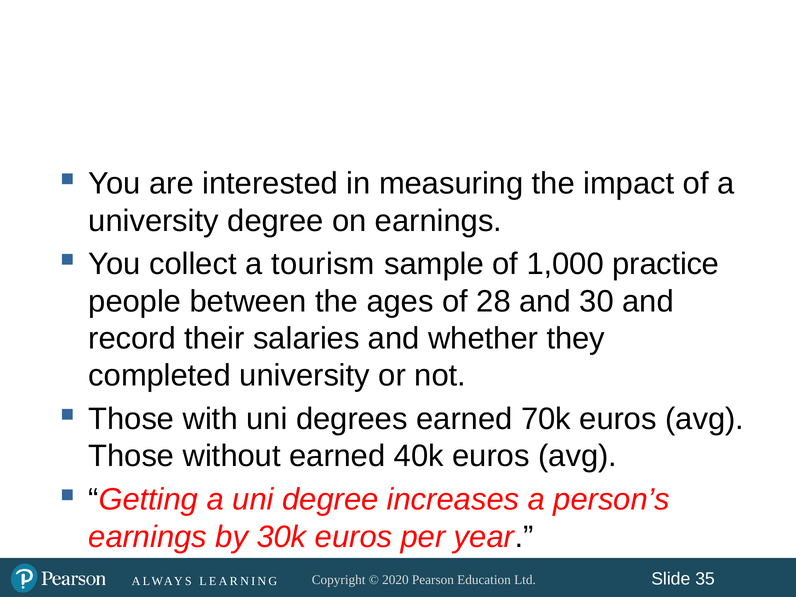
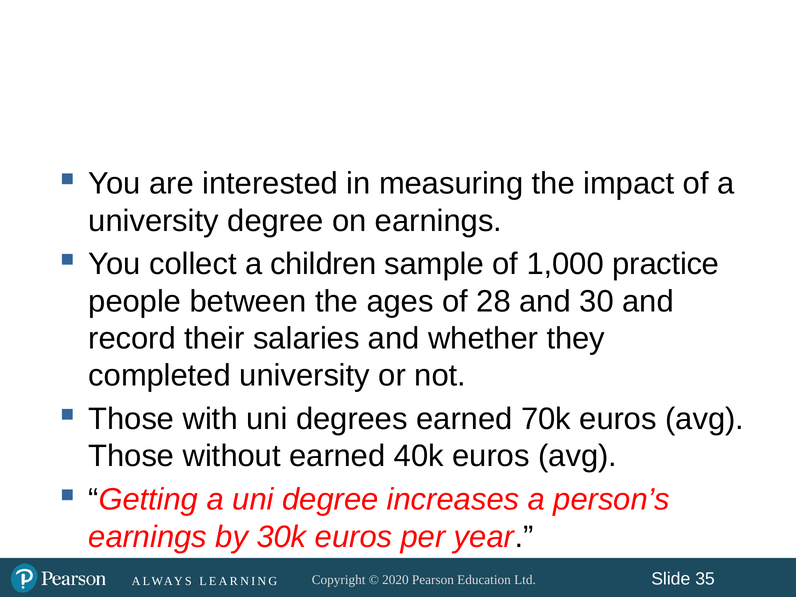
tourism: tourism -> children
